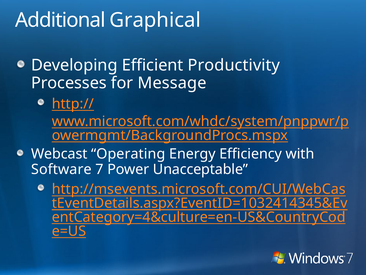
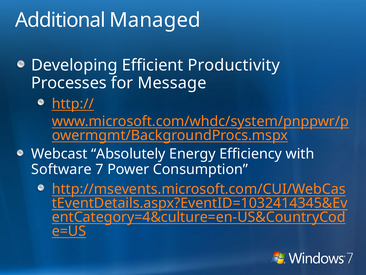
Graphical: Graphical -> Managed
Operating: Operating -> Absolutely
Unacceptable: Unacceptable -> Consumption
